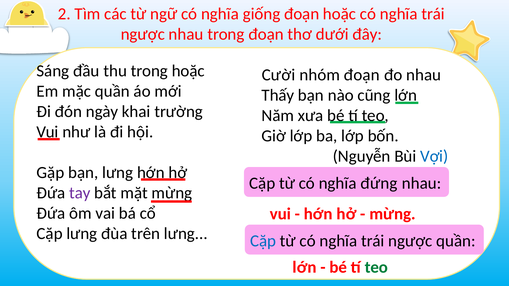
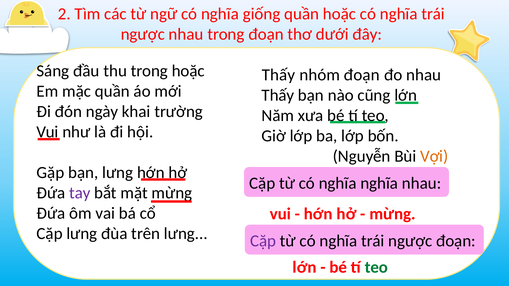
giống đoạn: đoạn -> quần
Cười at (278, 75): Cười -> Thấy
Vợi colour: blue -> orange
nghĩa đứng: đứng -> nghĩa
Cặp at (263, 241) colour: blue -> purple
ngược quần: quần -> đoạn
